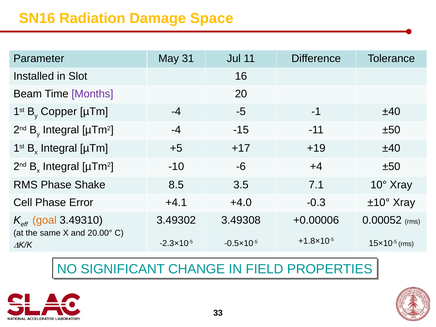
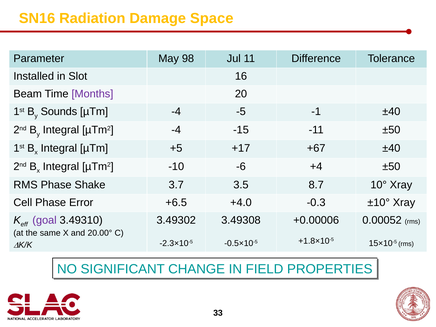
31: 31 -> 98
Copper: Copper -> Sounds
+19: +19 -> +67
8.5: 8.5 -> 3.7
7.1: 7.1 -> 8.7
+4.1: +4.1 -> +6.5
goal colour: orange -> purple
